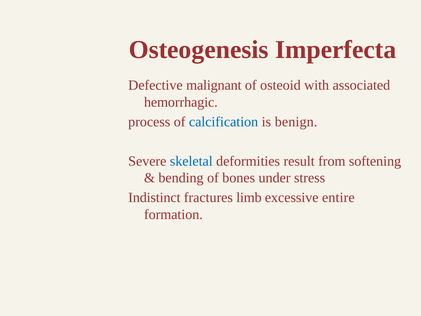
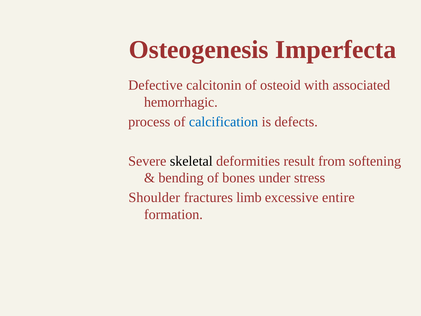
malignant: malignant -> calcitonin
benign: benign -> defects
skeletal colour: blue -> black
Indistinct: Indistinct -> Shoulder
